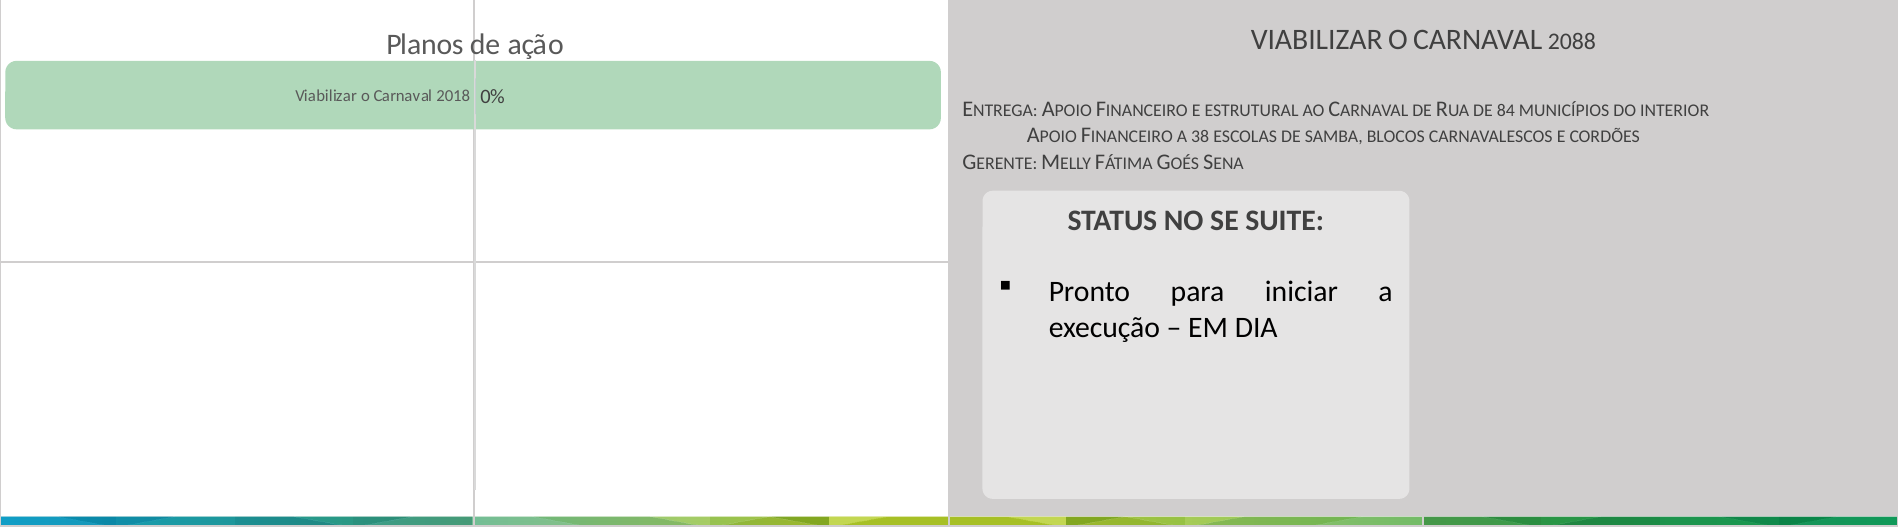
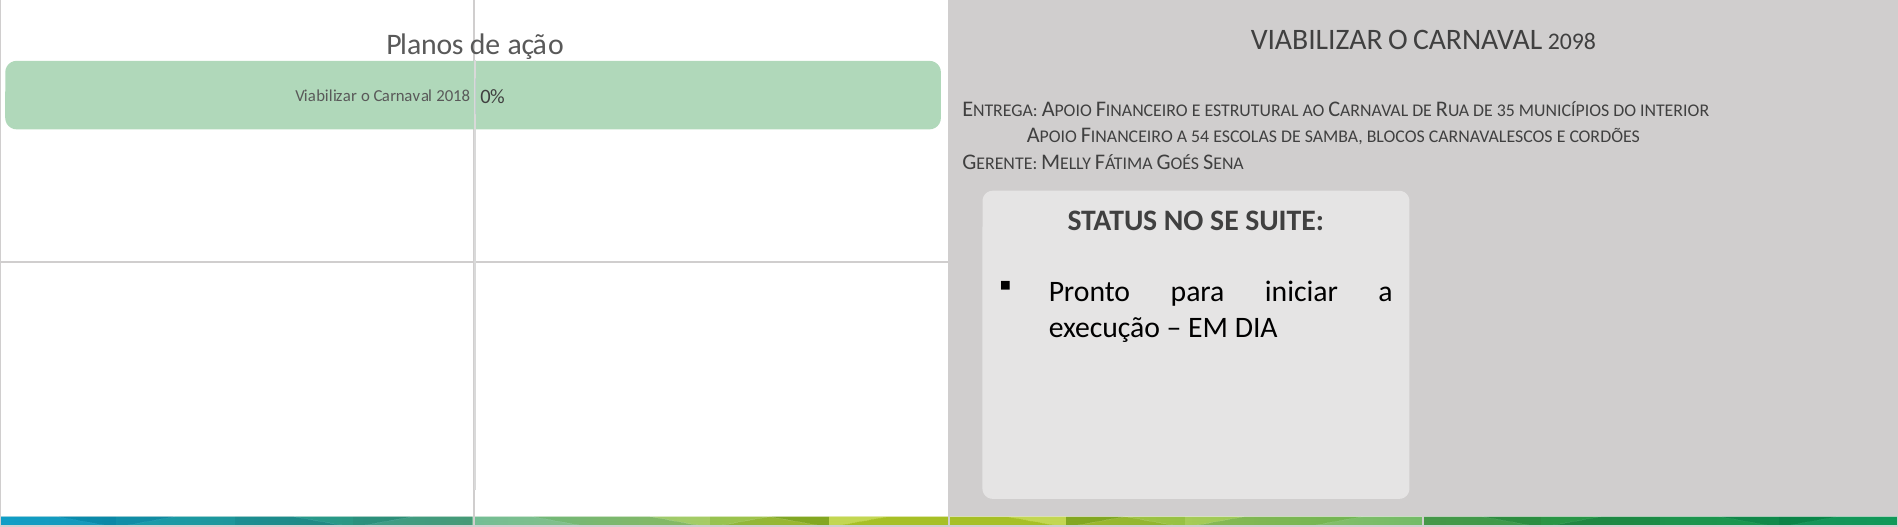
2088: 2088 -> 2098
84: 84 -> 35
38: 38 -> 54
